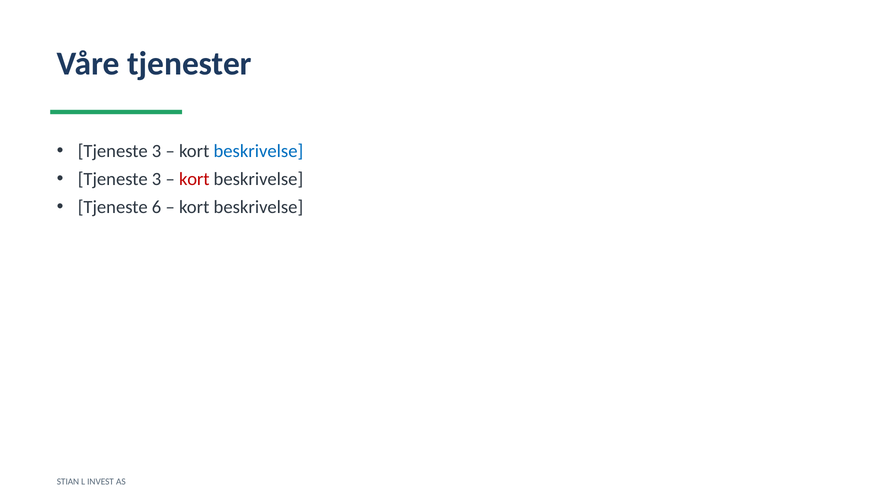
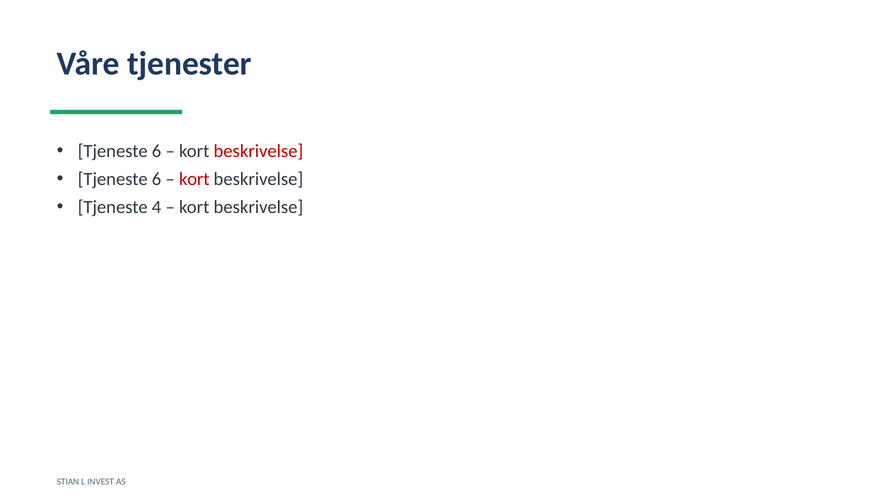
3 at (157, 151): 3 -> 6
beskrivelse at (258, 151) colour: blue -> red
3 at (157, 179): 3 -> 6
6: 6 -> 4
